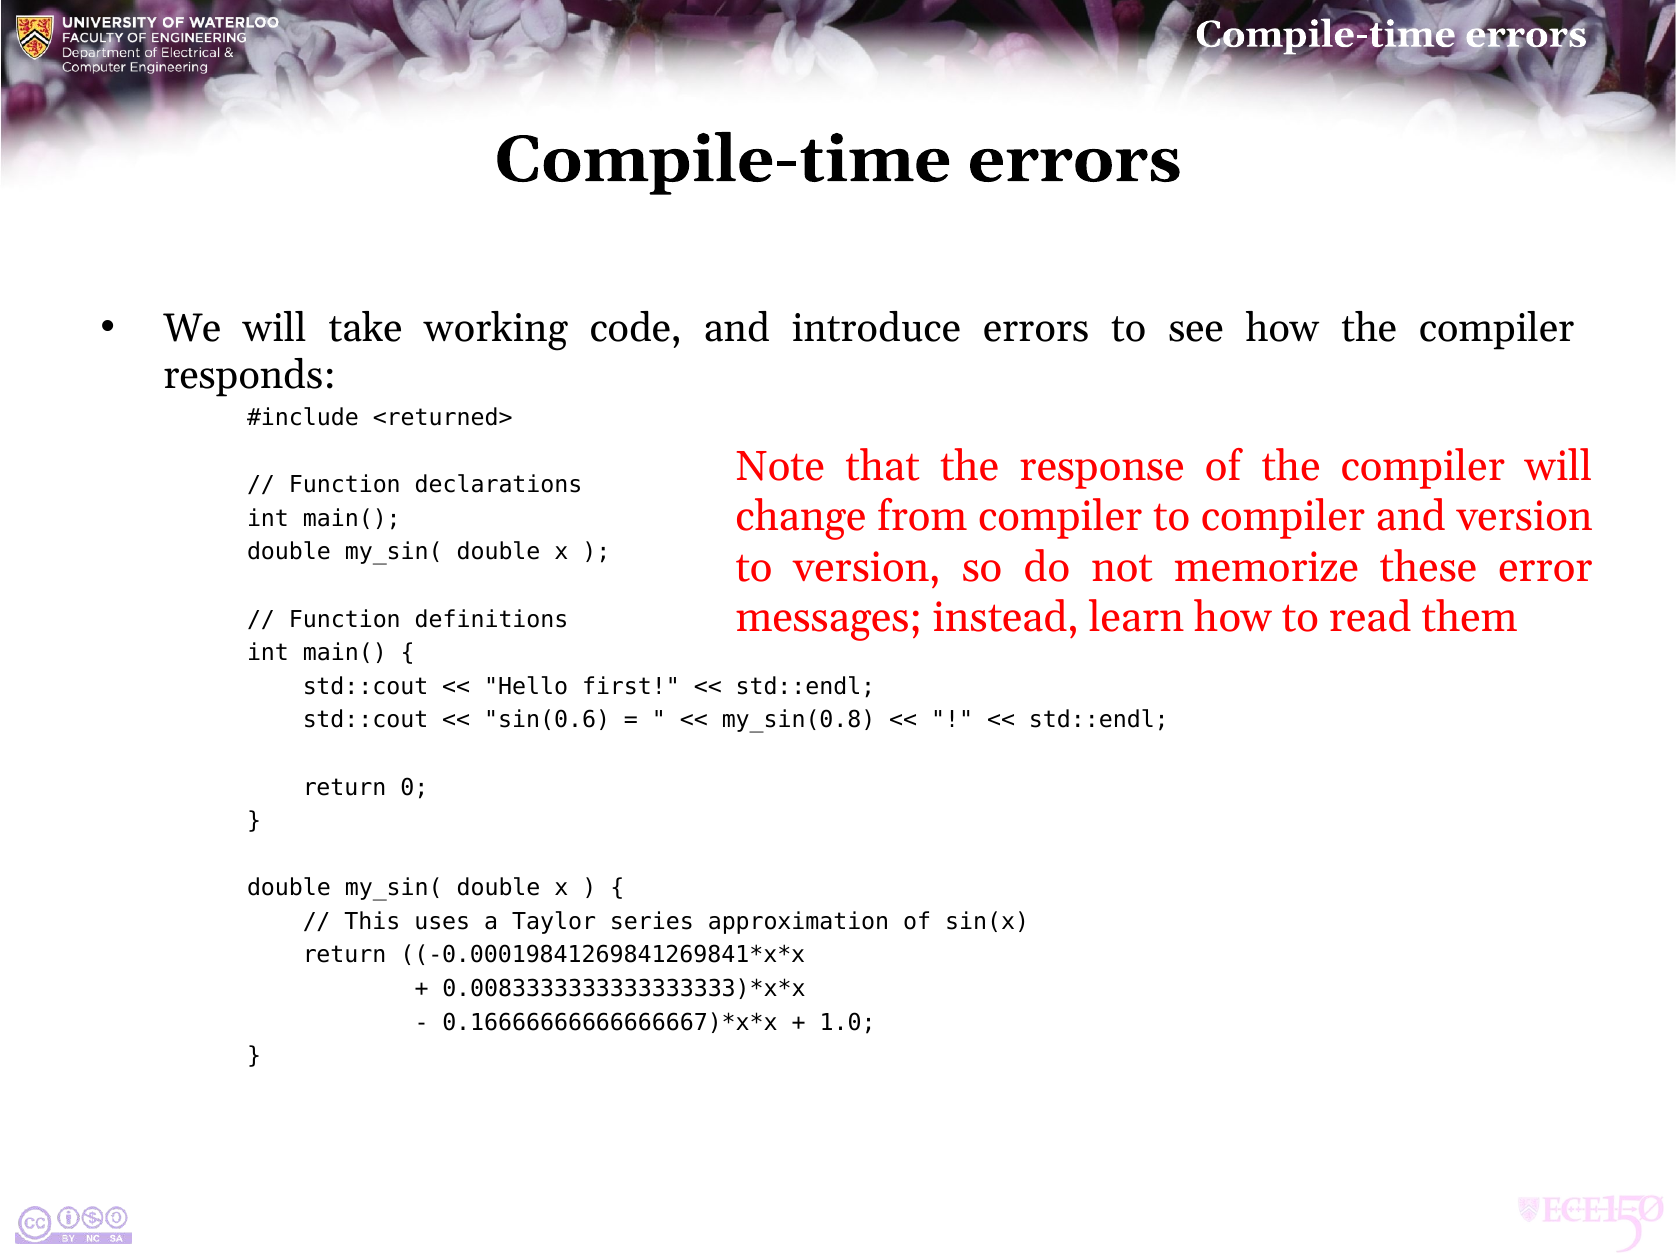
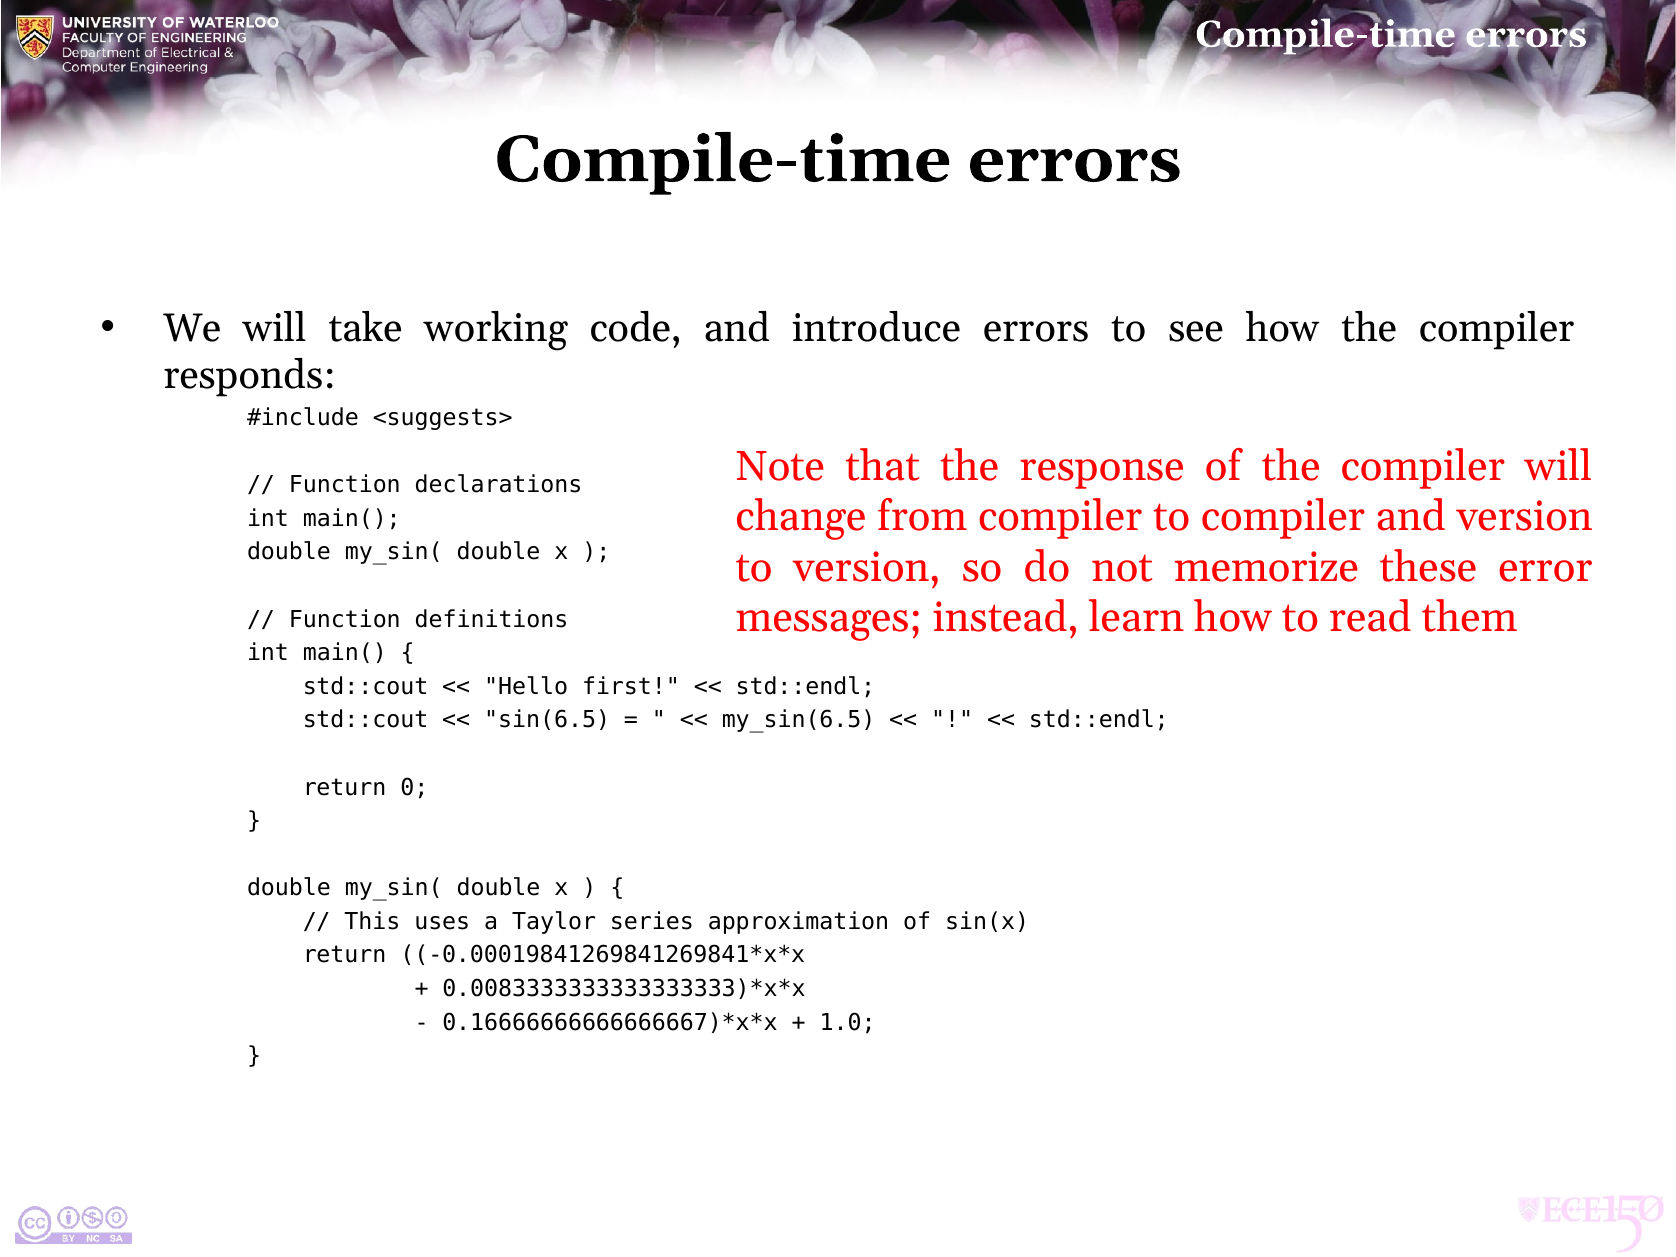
<returned>: <returned> -> <suggests>
sin(0.6: sin(0.6 -> sin(6.5
my_sin(0.8: my_sin(0.8 -> my_sin(6.5
